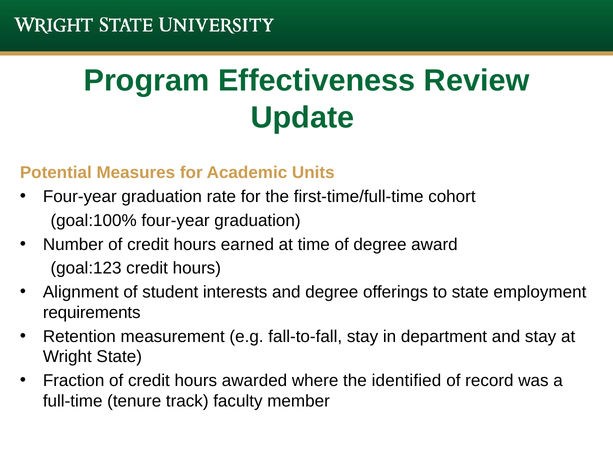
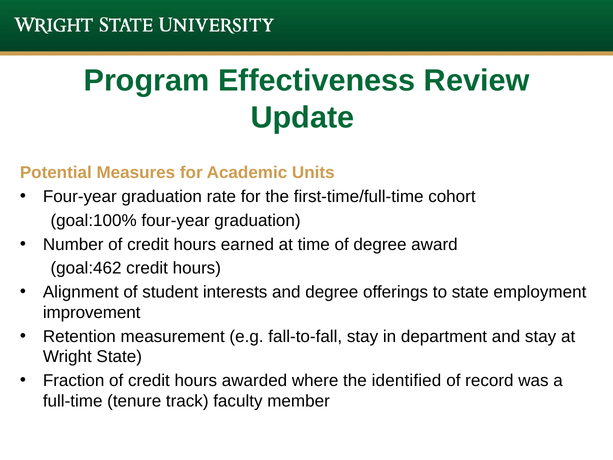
goal:123: goal:123 -> goal:462
requirements: requirements -> improvement
